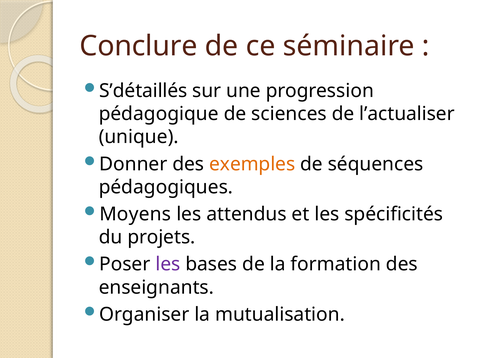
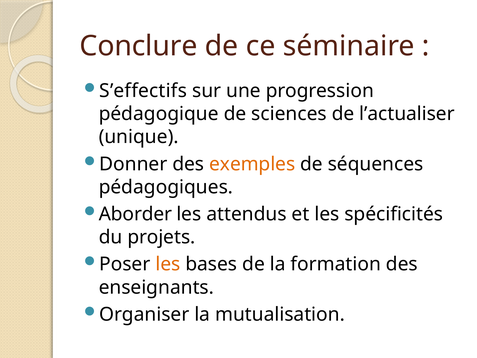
S’détaillés: S’détaillés -> S’effectifs
Moyens: Moyens -> Aborder
les at (168, 264) colour: purple -> orange
